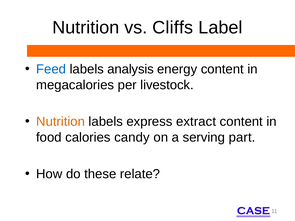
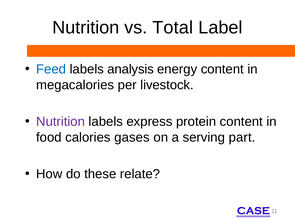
Cliffs: Cliffs -> Total
Nutrition at (61, 122) colour: orange -> purple
extract: extract -> protein
candy: candy -> gases
